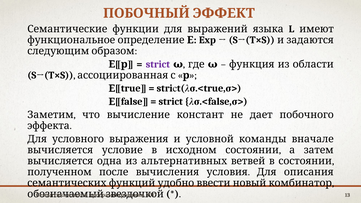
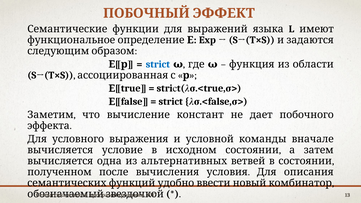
strict at (158, 64) colour: purple -> blue
